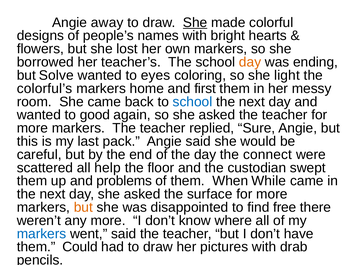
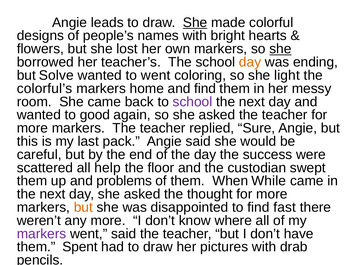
away: away -> leads
she at (280, 49) underline: none -> present
to eyes: eyes -> went
and first: first -> find
school at (193, 102) colour: blue -> purple
connect: connect -> success
surface: surface -> thought
free: free -> fast
markers at (42, 234) colour: blue -> purple
Could: Could -> Spent
